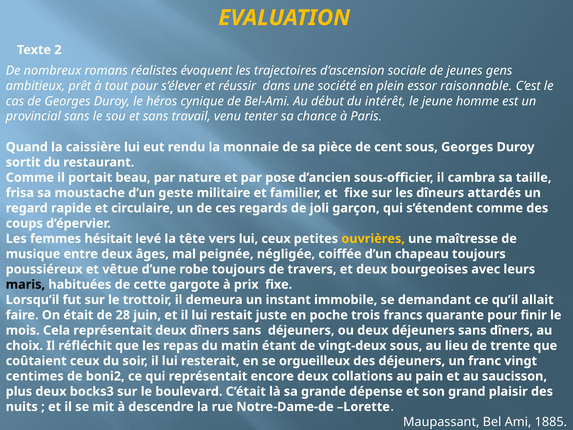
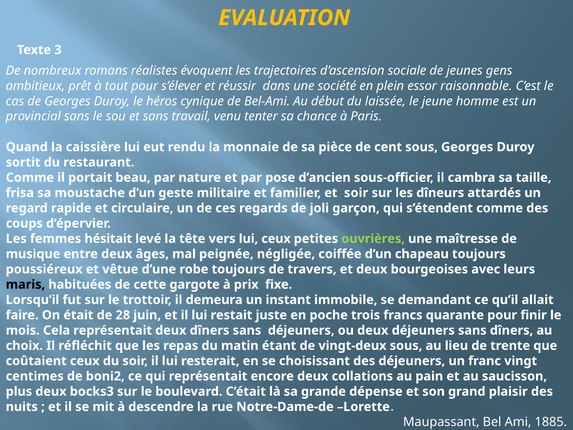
2: 2 -> 3
intérêt: intérêt -> laissée
et fixe: fixe -> soir
ouvrières colour: yellow -> light green
orgueilleux: orgueilleux -> choisissant
